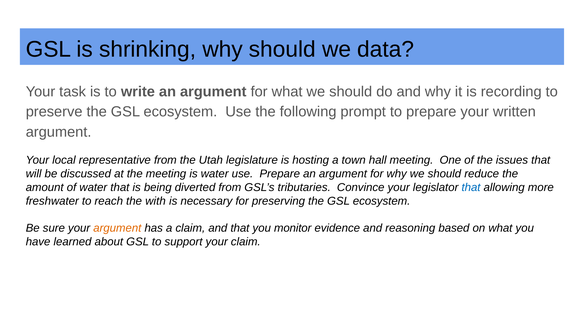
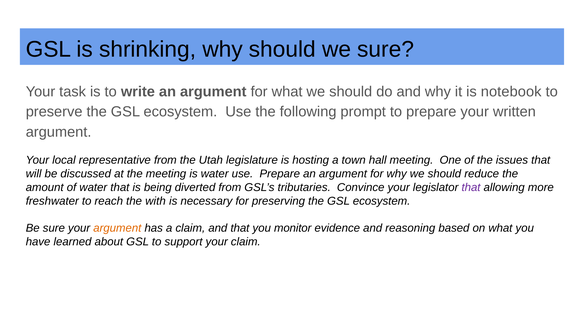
we data: data -> sure
recording: recording -> notebook
that at (471, 188) colour: blue -> purple
